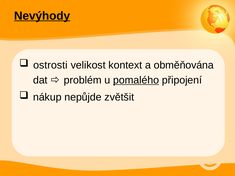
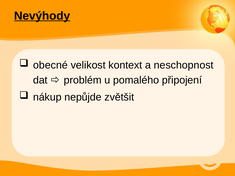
ostrosti: ostrosti -> obecné
obměňována: obměňována -> neschopnost
pomalého underline: present -> none
